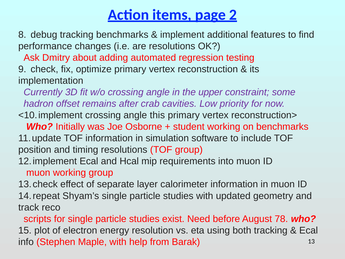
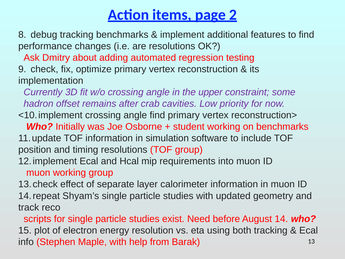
angle this: this -> find
August 78: 78 -> 14
